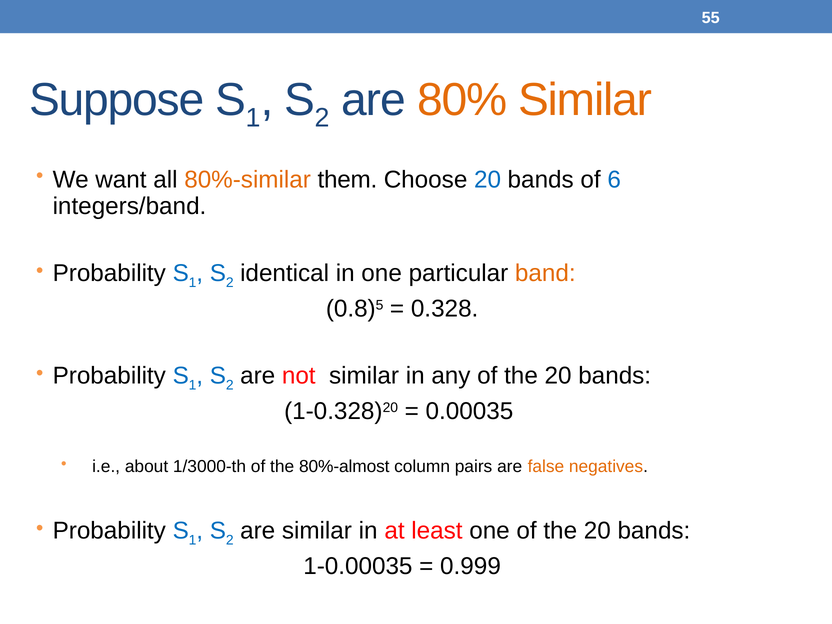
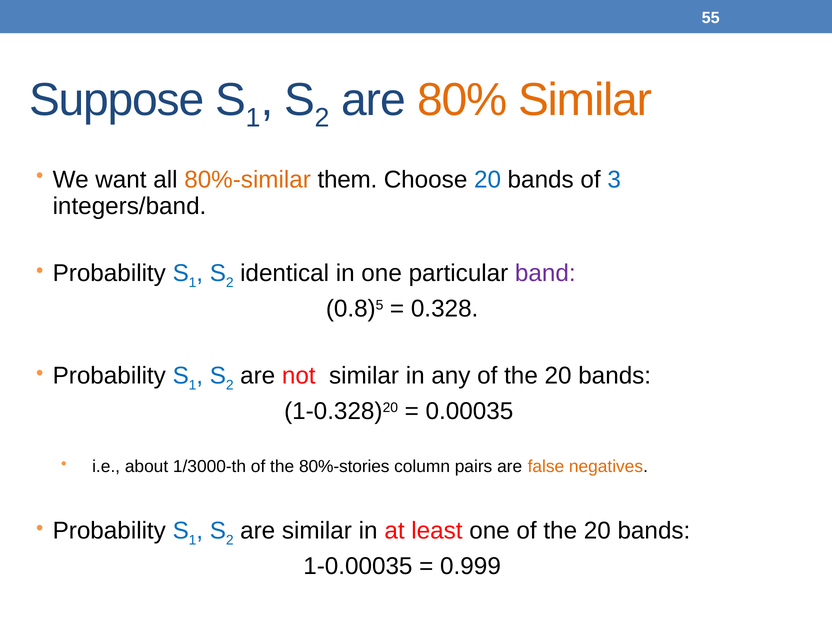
6: 6 -> 3
band colour: orange -> purple
80%-almost: 80%-almost -> 80%-stories
